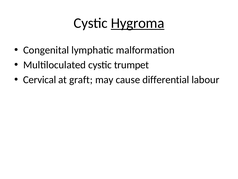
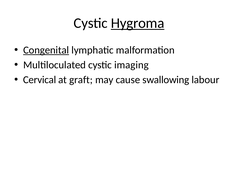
Congenital underline: none -> present
trumpet: trumpet -> imaging
differential: differential -> swallowing
